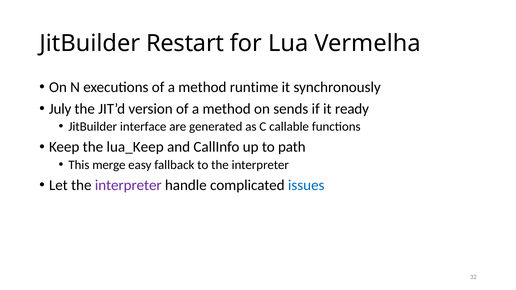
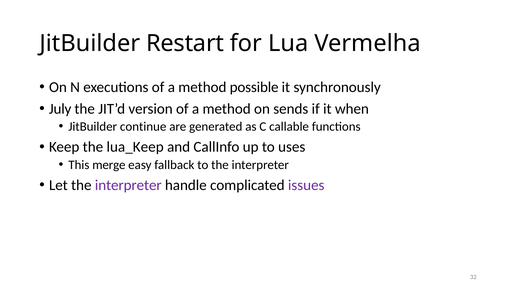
runtime: runtime -> possible
ready: ready -> when
interface: interface -> continue
path: path -> uses
issues colour: blue -> purple
